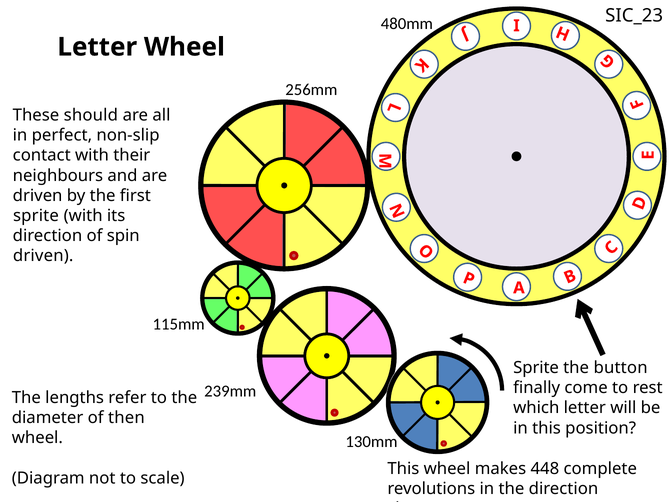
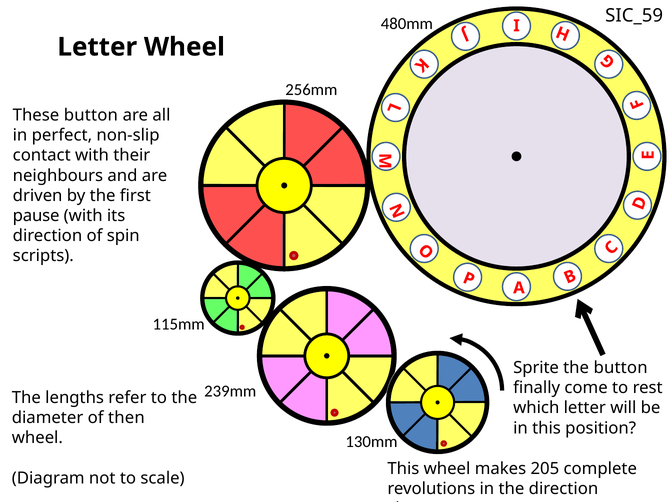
SIC_23: SIC_23 -> SIC_59
These should: should -> button
sprite at (36, 216): sprite -> pause
driven at (43, 256): driven -> scripts
448: 448 -> 205
